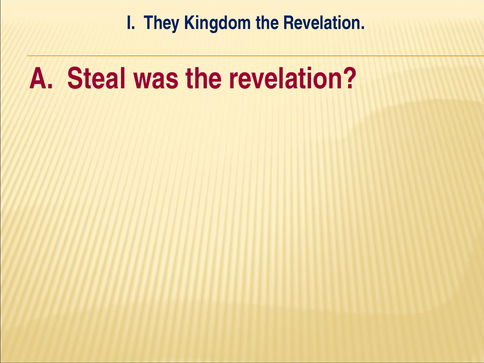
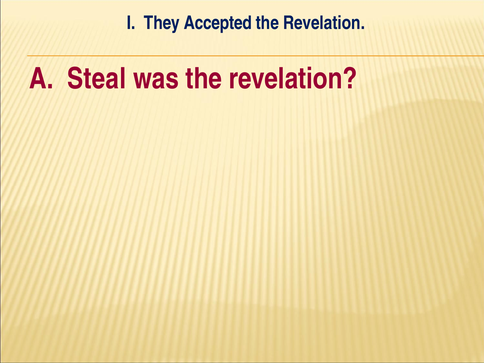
Kingdom: Kingdom -> Accepted
